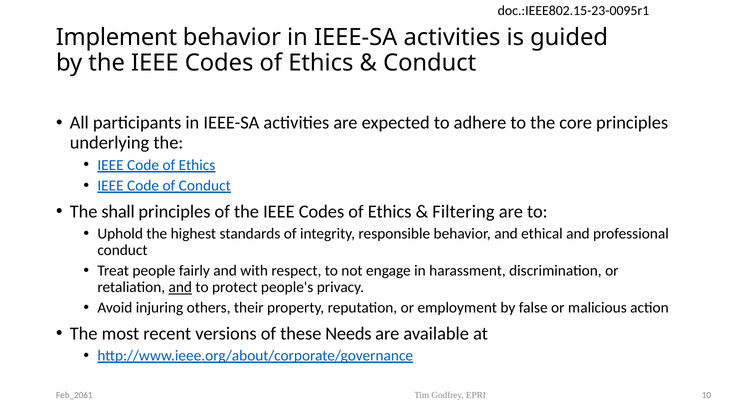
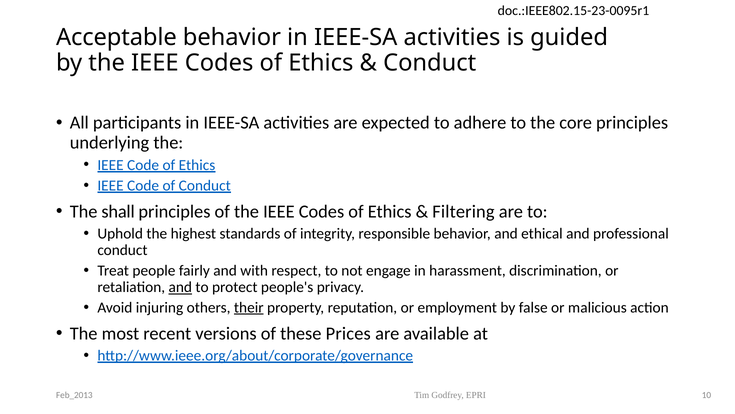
Implement: Implement -> Acceptable
their underline: none -> present
Needs: Needs -> Prices
Feb_2061: Feb_2061 -> Feb_2013
